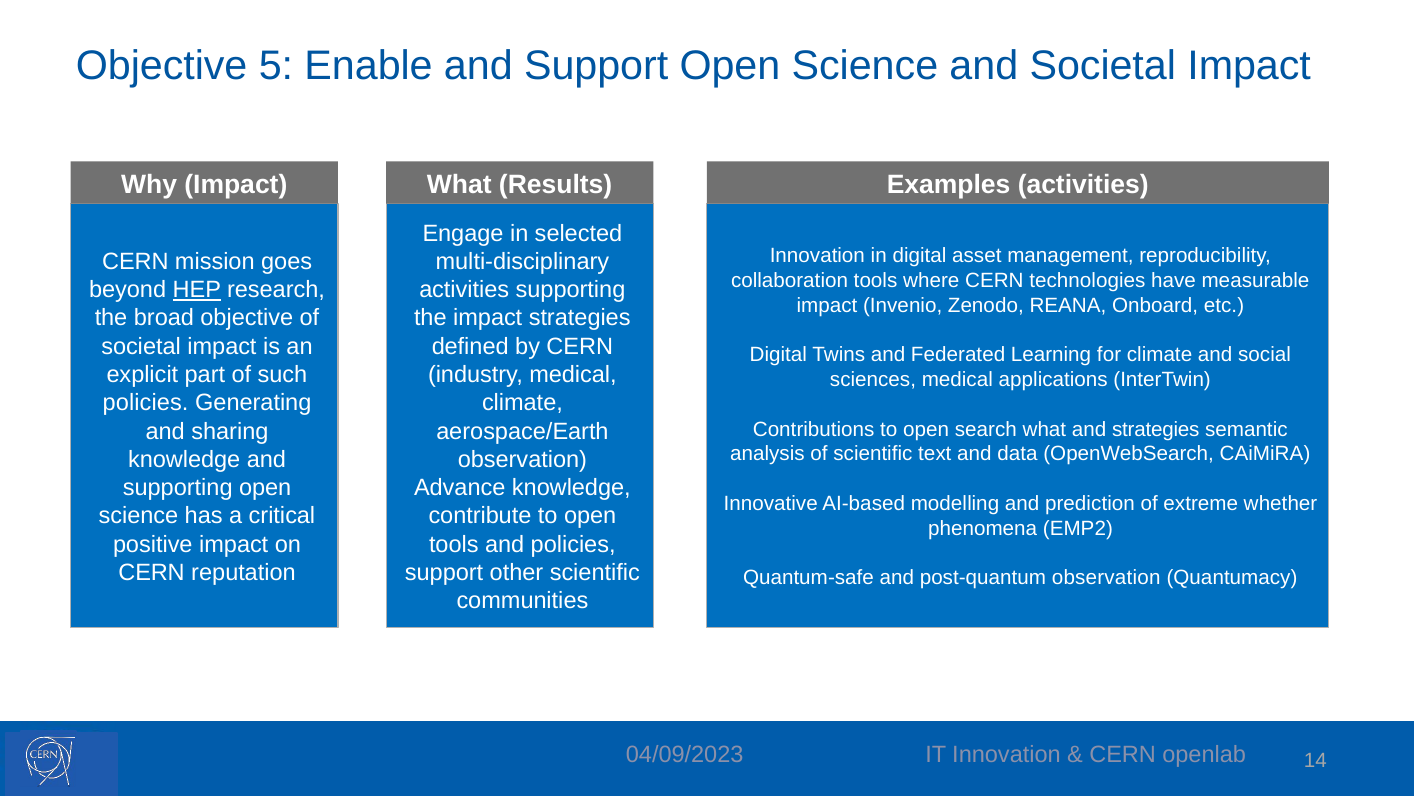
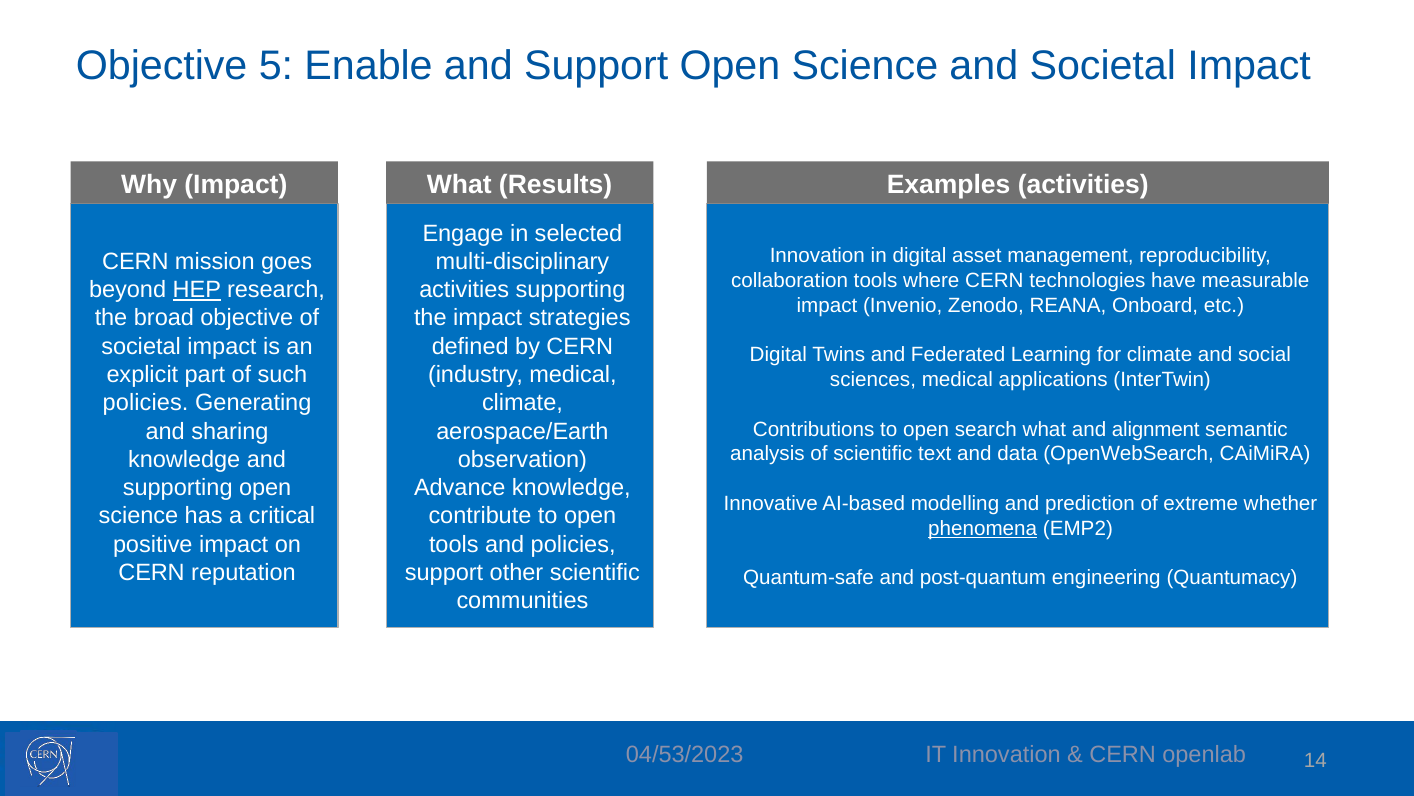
and strategies: strategies -> alignment
phenomena underline: none -> present
post-quantum observation: observation -> engineering
04/09/2023: 04/09/2023 -> 04/53/2023
